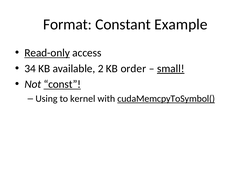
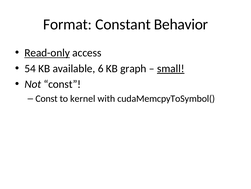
Example: Example -> Behavior
34: 34 -> 54
2: 2 -> 6
order: order -> graph
const at (62, 84) underline: present -> none
Using at (46, 98): Using -> Const
cudaMemcpyToSymbol( underline: present -> none
